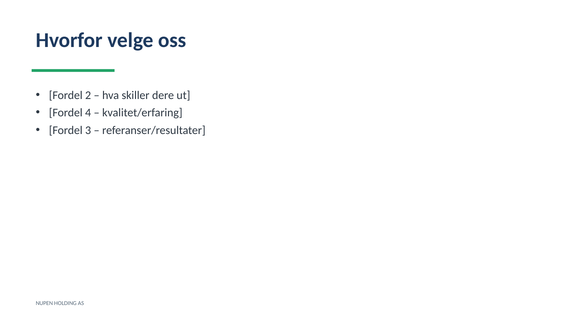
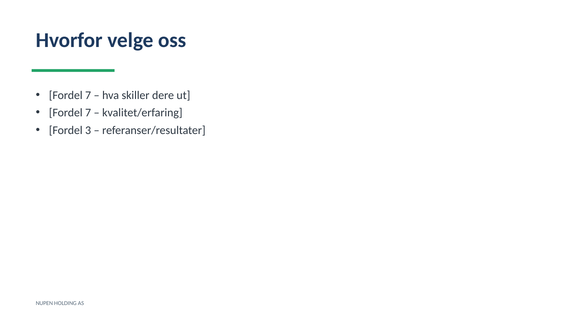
2 at (88, 95): 2 -> 7
4 at (88, 113): 4 -> 7
